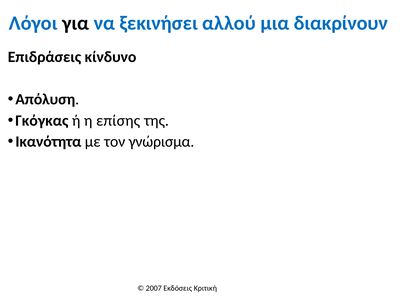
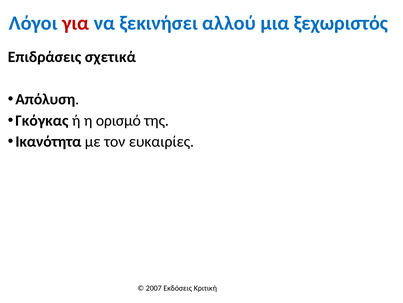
για colour: black -> red
διακρίνουν: διακρίνουν -> ξεχωριστός
κίνδυνο: κίνδυνο -> σχετικά
επίσης: επίσης -> ορισμό
γνώρισμα: γνώρισμα -> ευκαιρίες
